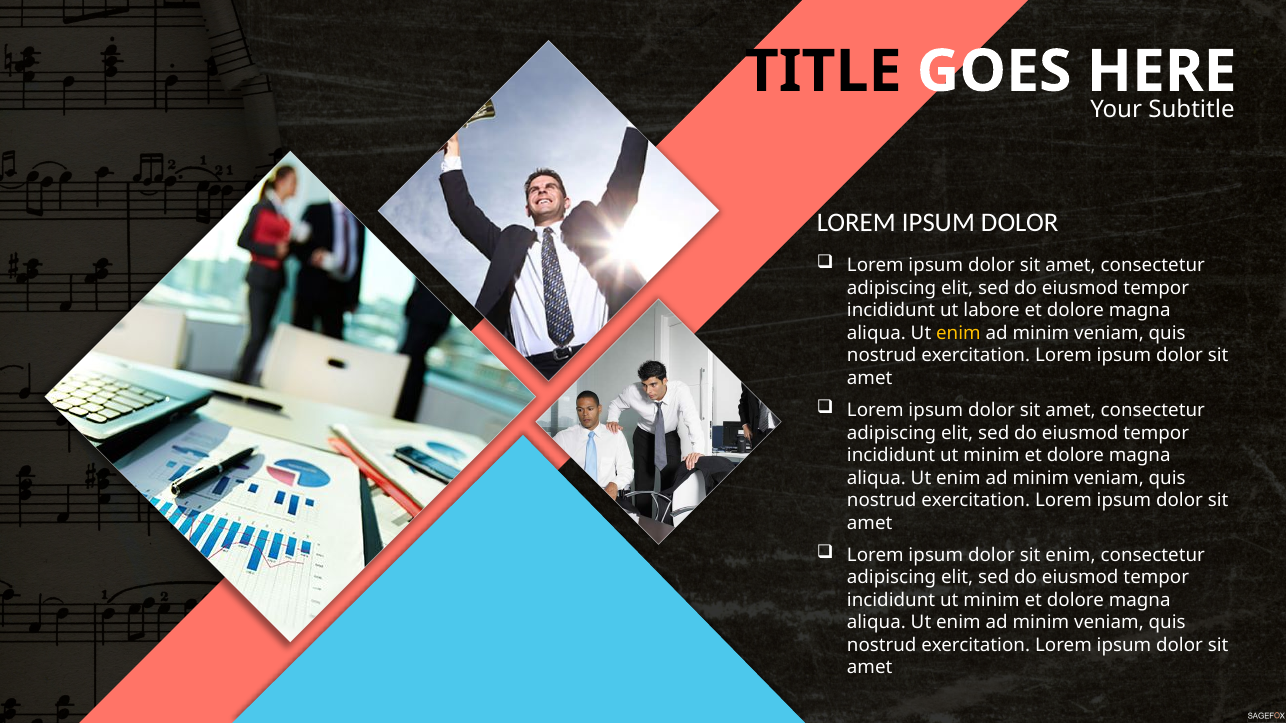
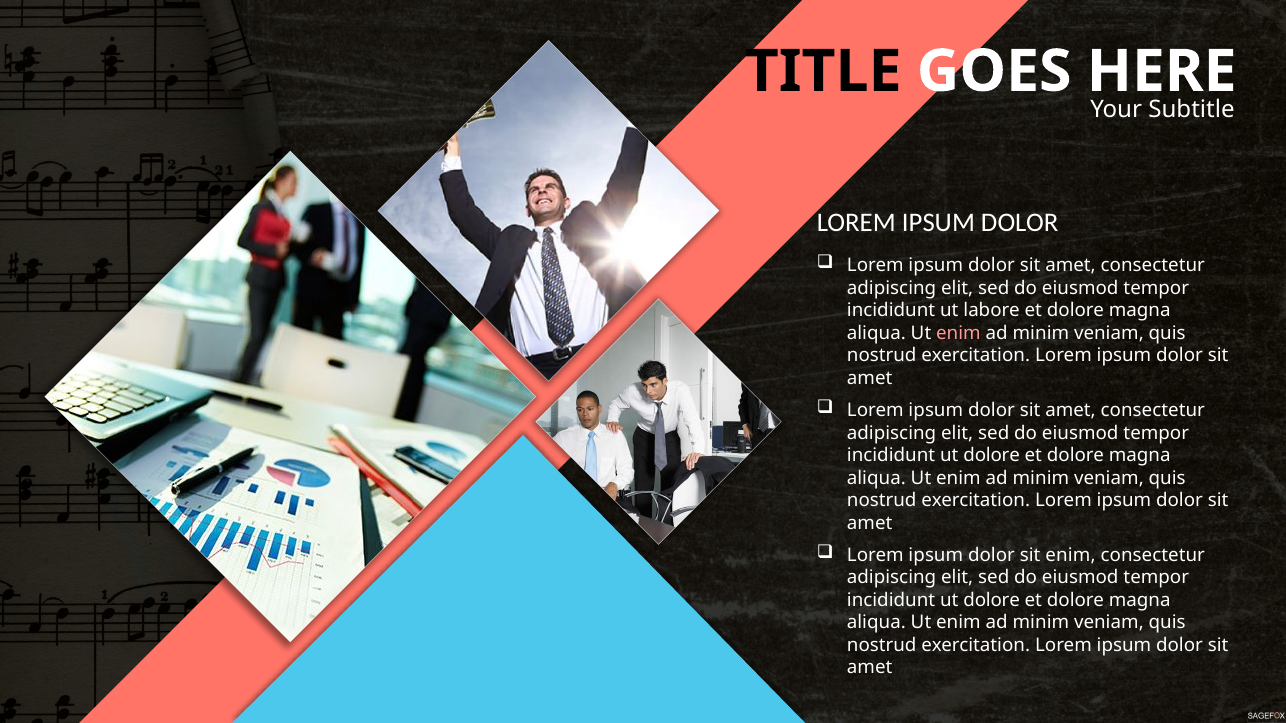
enim at (958, 333) colour: yellow -> pink
minim at (992, 456): minim -> dolore
minim at (992, 600): minim -> dolore
